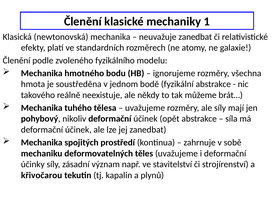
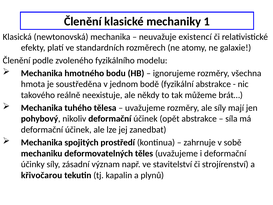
neuvažuje zanedbat: zanedbat -> existencí
